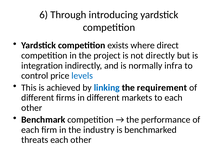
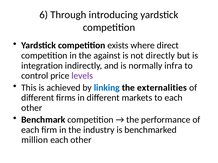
project: project -> against
levels colour: blue -> purple
requirement: requirement -> externalities
threats: threats -> million
